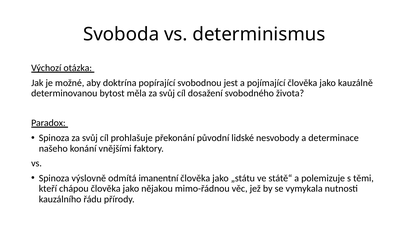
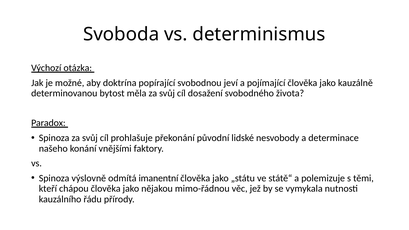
jest: jest -> jeví
